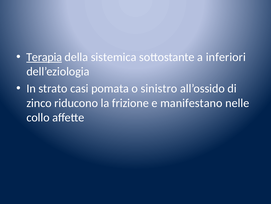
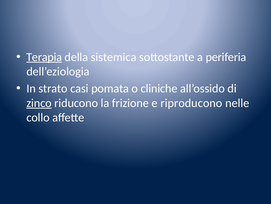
inferiori: inferiori -> periferia
sinistro: sinistro -> cliniche
zinco underline: none -> present
manifestano: manifestano -> riproducono
